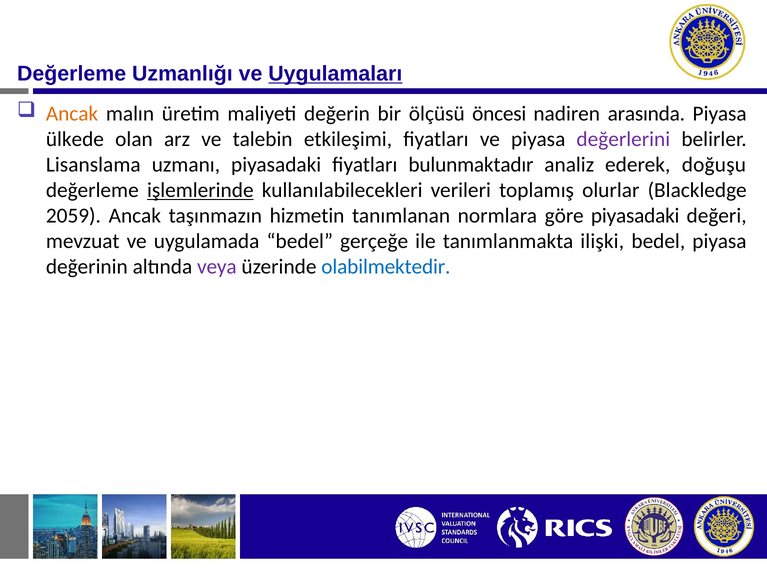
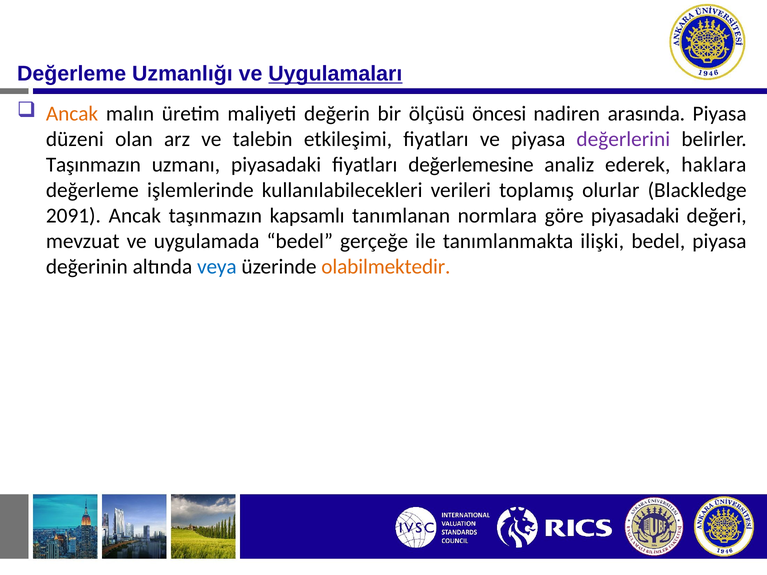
ülkede: ülkede -> düzeni
Lisanslama at (93, 165): Lisanslama -> Taşınmazın
bulunmaktadır: bulunmaktadır -> değerlemesine
doğuşu: doğuşu -> haklara
işlemlerinde underline: present -> none
2059: 2059 -> 2091
hizmetin: hizmetin -> kapsamlı
veya colour: purple -> blue
olabilmektedir colour: blue -> orange
